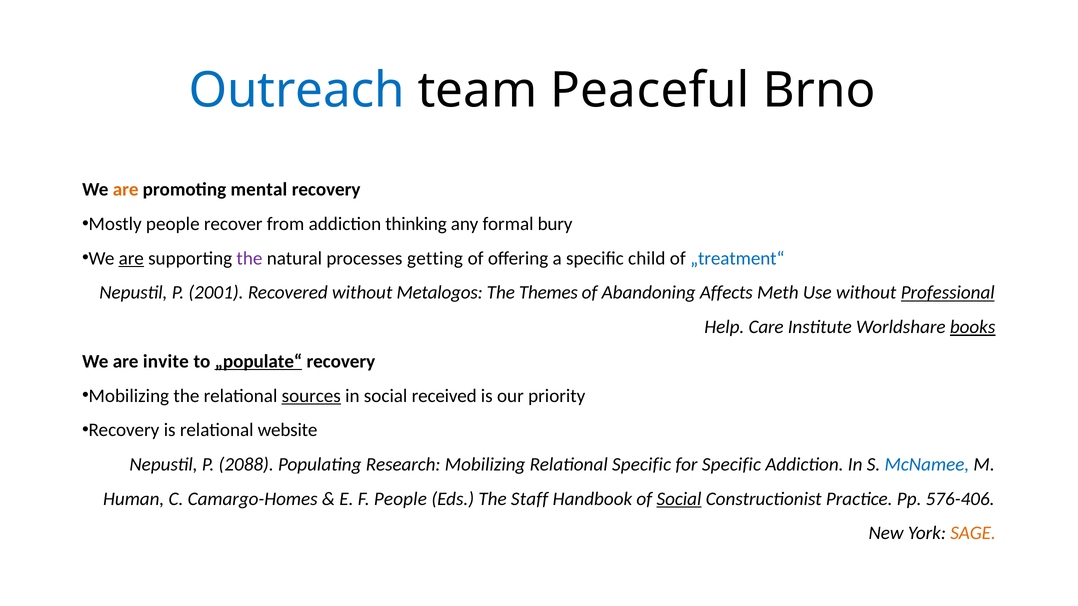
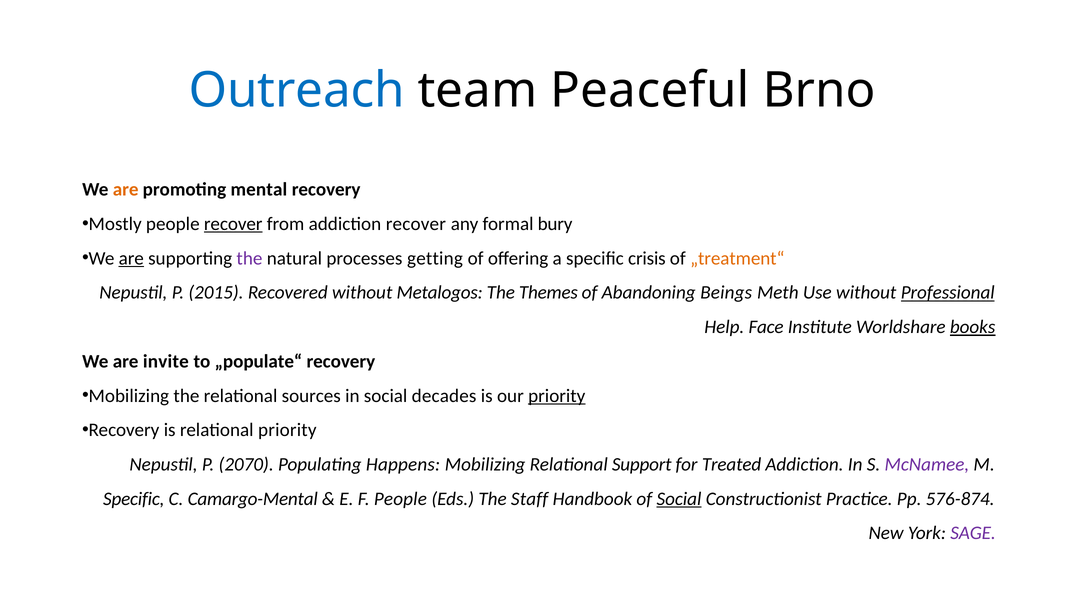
recover at (233, 224) underline: none -> present
addiction thinking: thinking -> recover
child: child -> crisis
„treatment“ colour: blue -> orange
2001: 2001 -> 2015
Affects: Affects -> Beings
Care: Care -> Face
„populate“ underline: present -> none
sources underline: present -> none
received: received -> decades
priority at (557, 396) underline: none -> present
relational website: website -> priority
2088: 2088 -> 2070
Research: Research -> Happens
Relational Specific: Specific -> Support
for Specific: Specific -> Treated
McNamee colour: blue -> purple
Human at (134, 499): Human -> Specific
Camargo-Homes: Camargo-Homes -> Camargo-Mental
576-406: 576-406 -> 576-874
SAGE colour: orange -> purple
